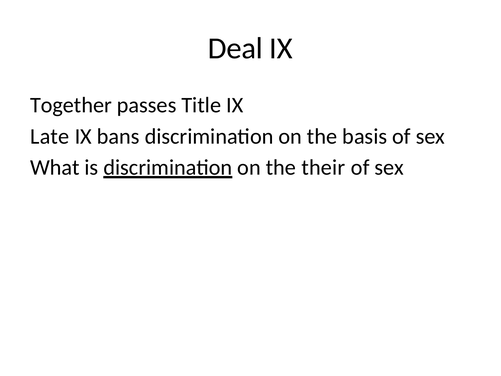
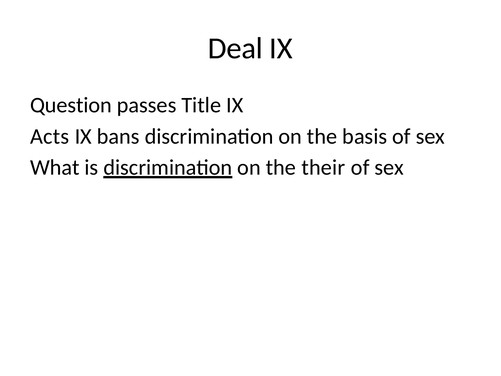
Together: Together -> Question
Late: Late -> Acts
